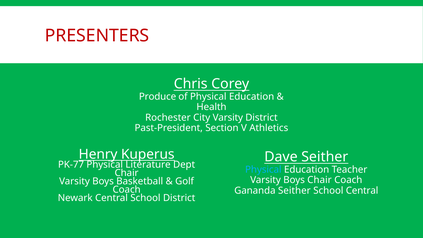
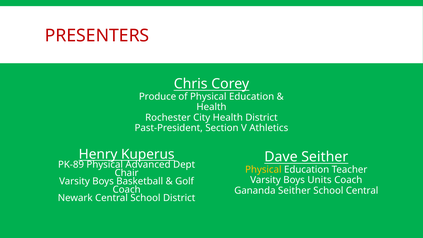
City Varsity: Varsity -> Health
PK-77: PK-77 -> PK-89
Literature: Literature -> Advanced
Physical at (263, 170) colour: light blue -> yellow
Boys Chair: Chair -> Units
